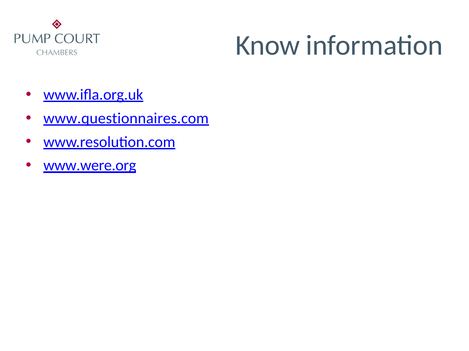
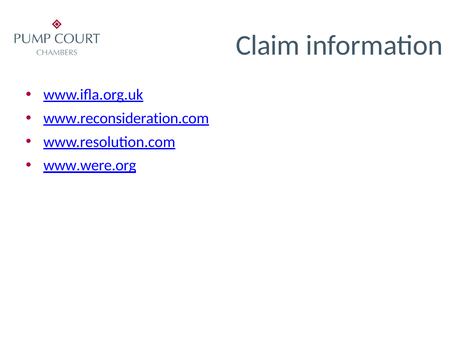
Know: Know -> Claim
www.questionnaires.com: www.questionnaires.com -> www.reconsideration.com
